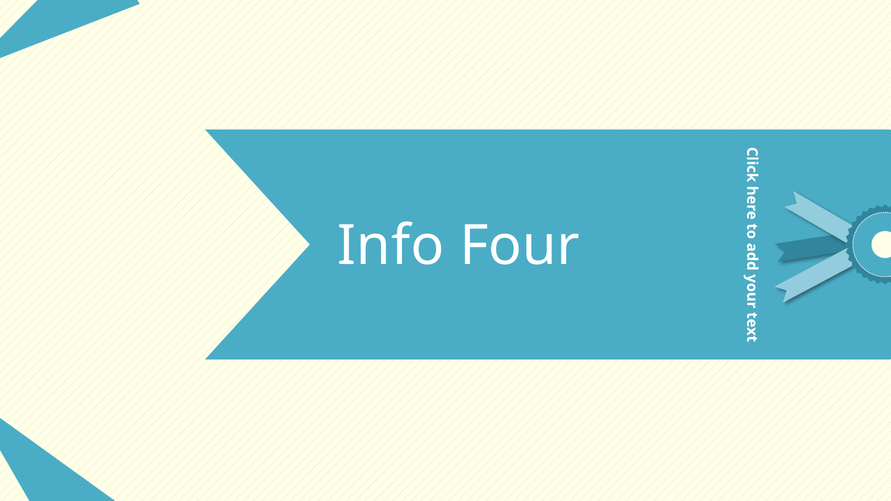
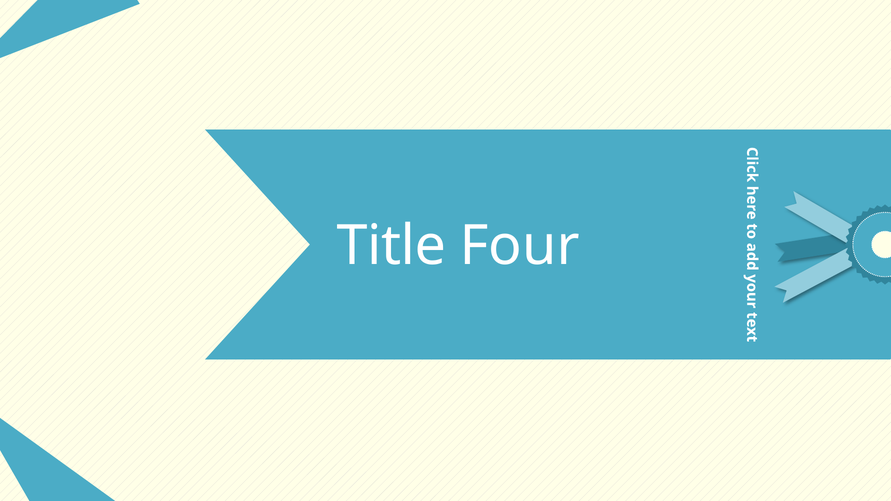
Info: Info -> Title
